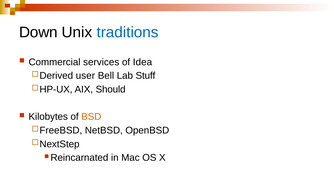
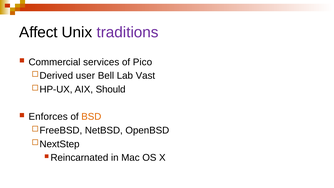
Down: Down -> Affect
traditions colour: blue -> purple
Idea: Idea -> Pico
Stuff: Stuff -> Vast
Kilobytes: Kilobytes -> Enforces
